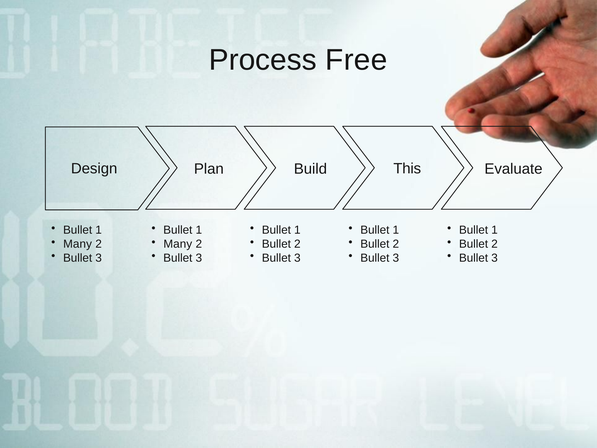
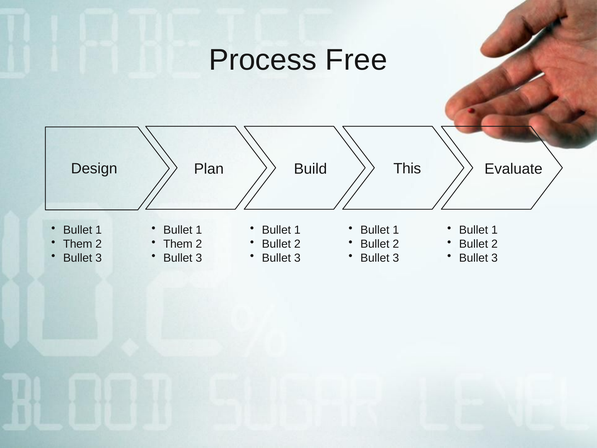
Many at (78, 244): Many -> Them
Many at (178, 244): Many -> Them
